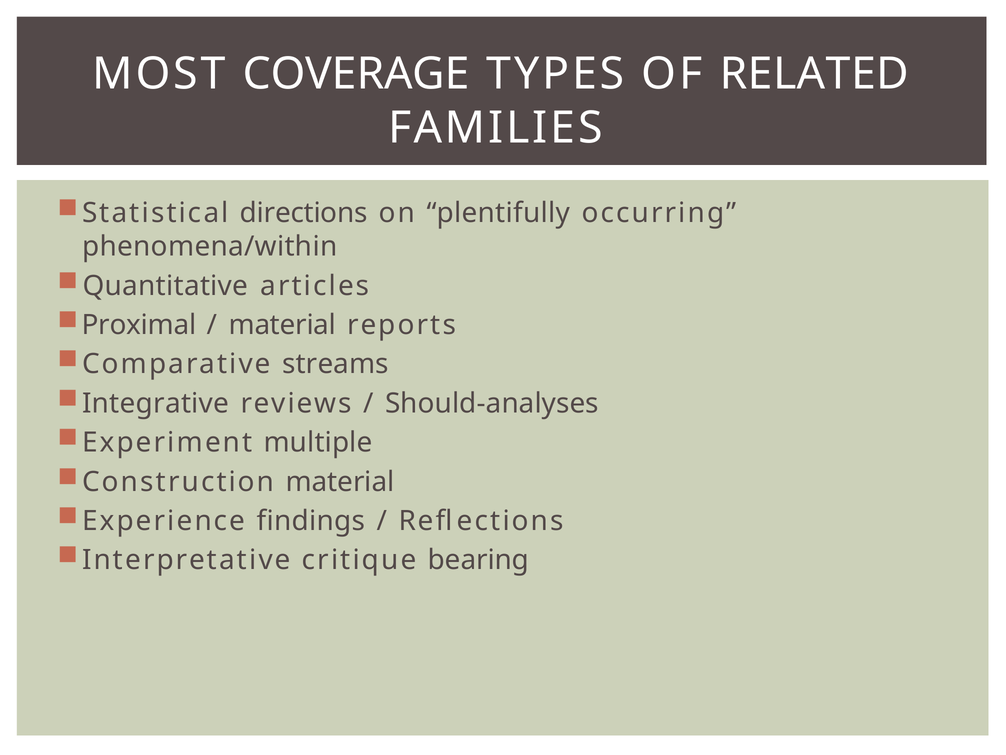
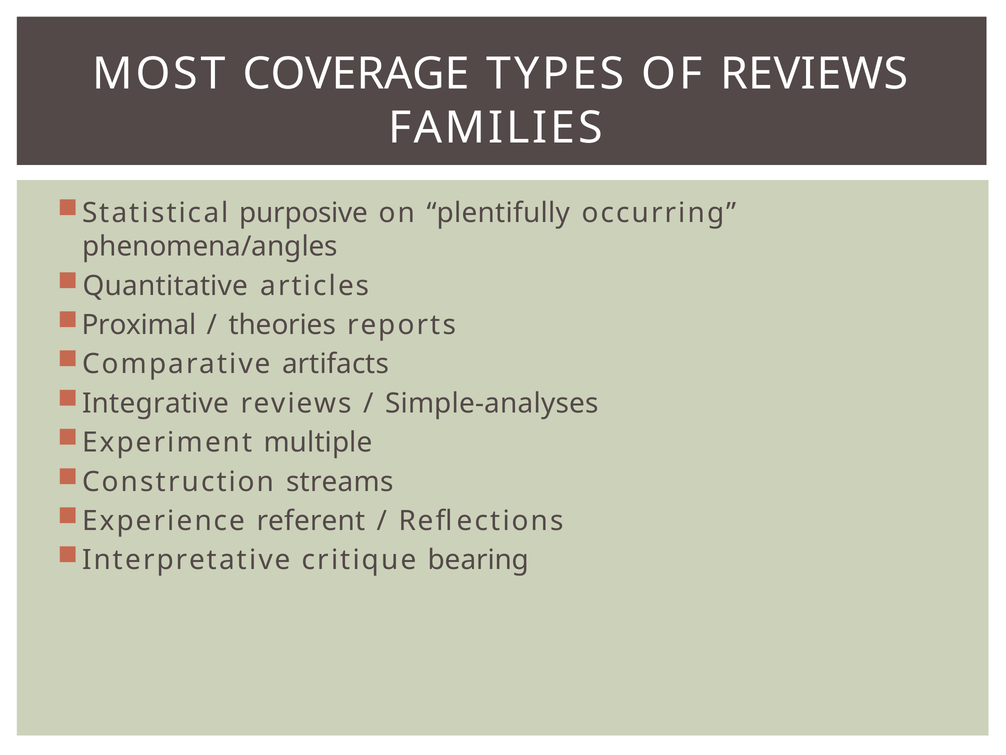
OF RELATED: RELATED -> REVIEWS
directions: directions -> purposive
phenomena/within: phenomena/within -> phenomena/angles
material at (282, 325): material -> theories
streams: streams -> artifacts
Should-analyses: Should-analyses -> Simple-analyses
Construction material: material -> streams
findings: findings -> referent
